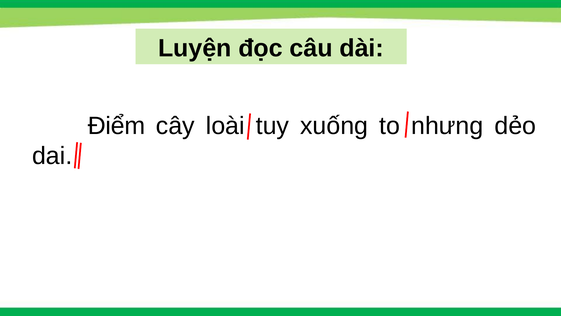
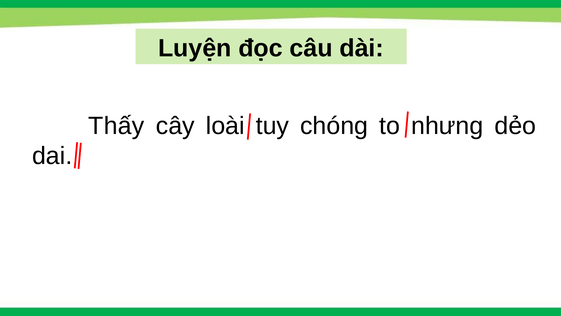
Điểm: Điểm -> Thấy
xuống: xuống -> chóng
